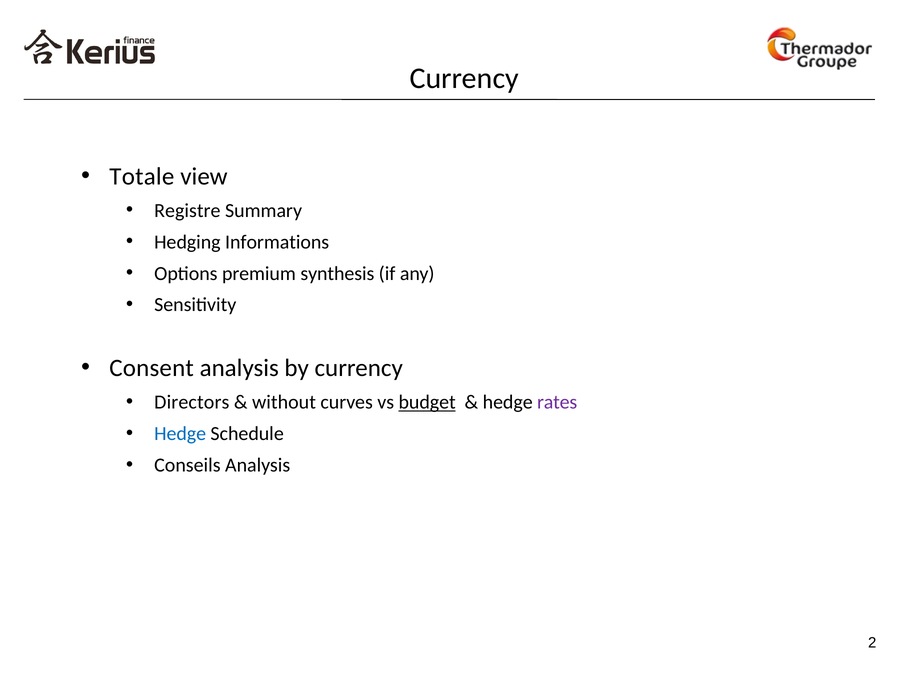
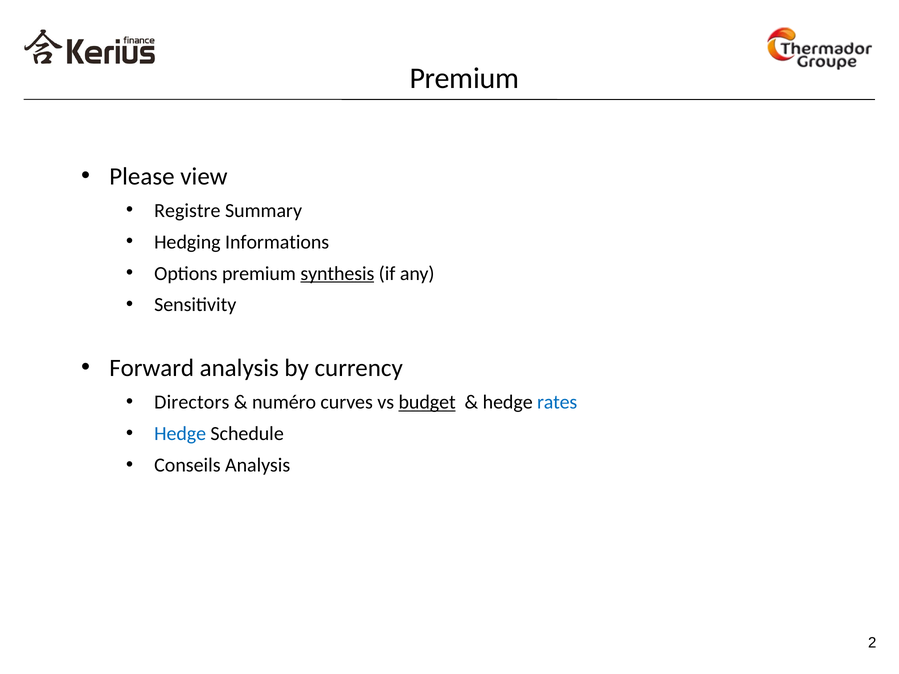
Currency at (464, 78): Currency -> Premium
Totale: Totale -> Please
synthesis underline: none -> present
Consent: Consent -> Forward
without: without -> numéro
rates colour: purple -> blue
